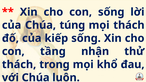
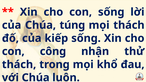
tầng: tầng -> công
